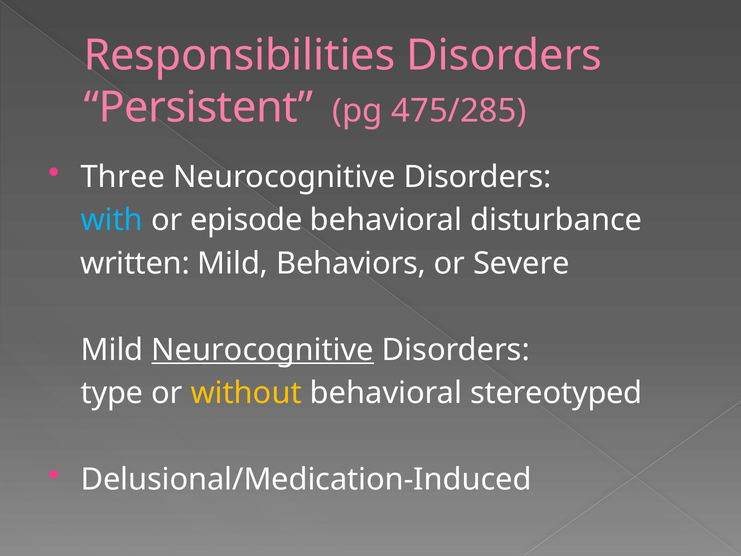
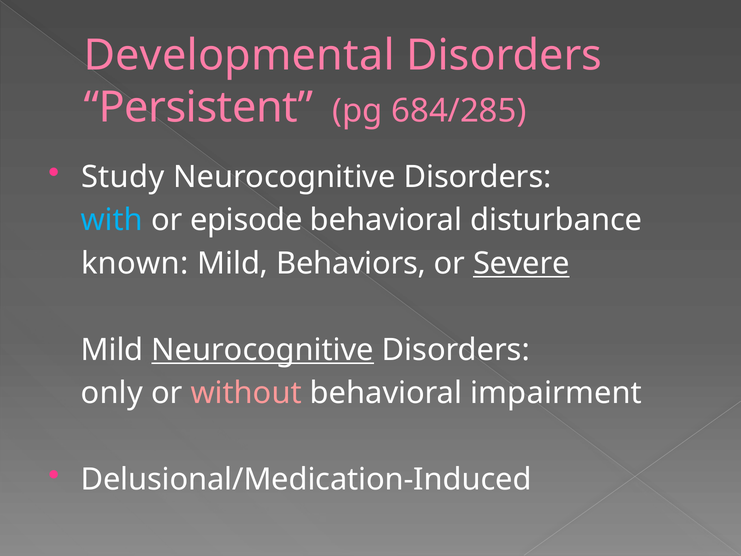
Responsibilities: Responsibilities -> Developmental
475/285: 475/285 -> 684/285
Three: Three -> Study
written: written -> known
Severe underline: none -> present
type: type -> only
without colour: yellow -> pink
stereotyped: stereotyped -> impairment
